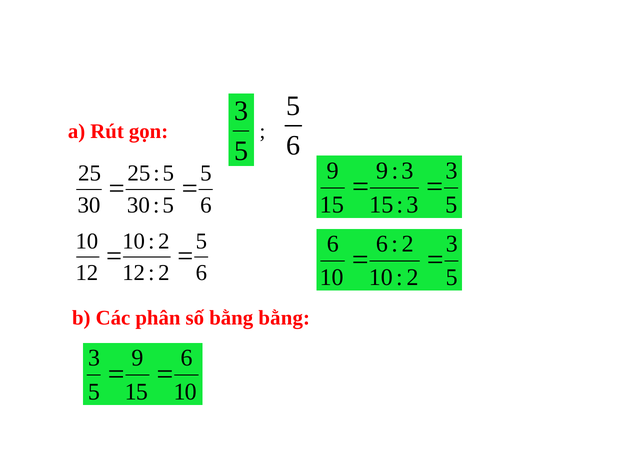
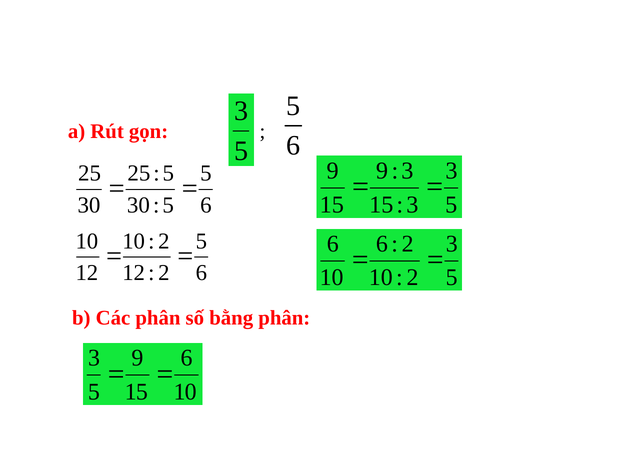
bằng bằng: bằng -> phân
